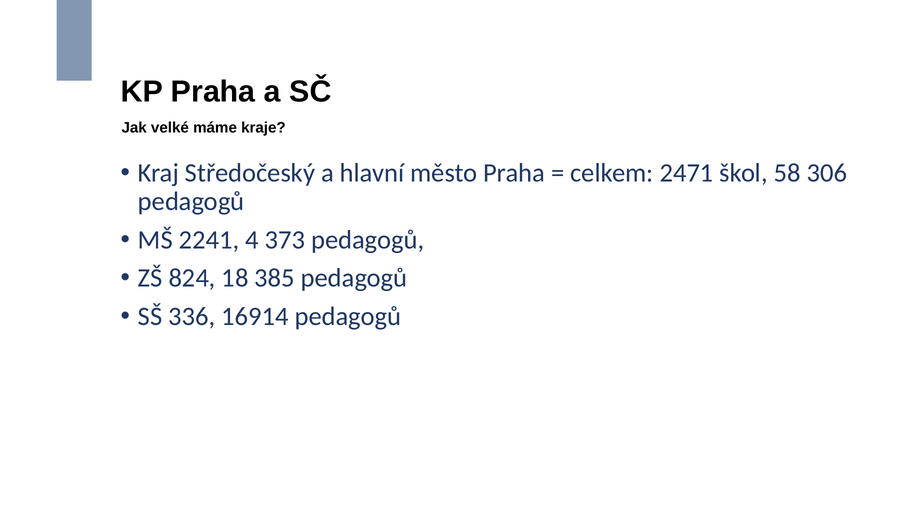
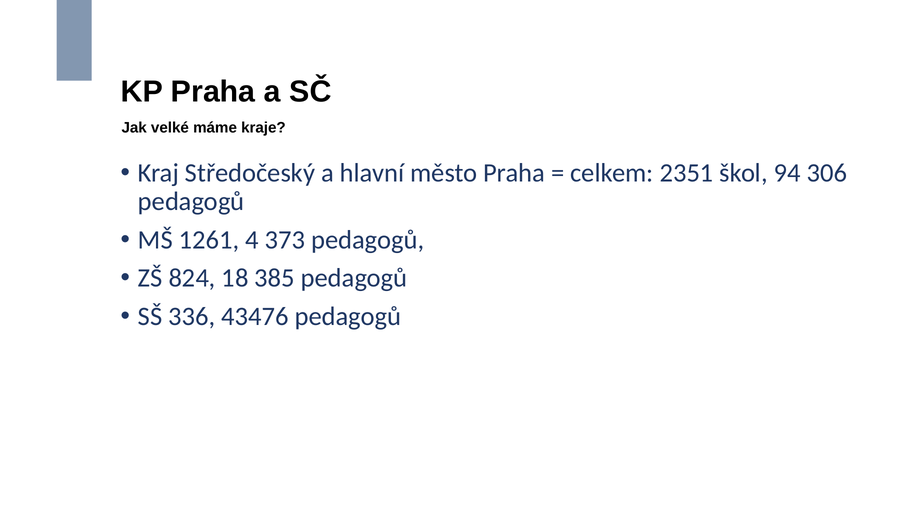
2471: 2471 -> 2351
58: 58 -> 94
2241: 2241 -> 1261
16914: 16914 -> 43476
